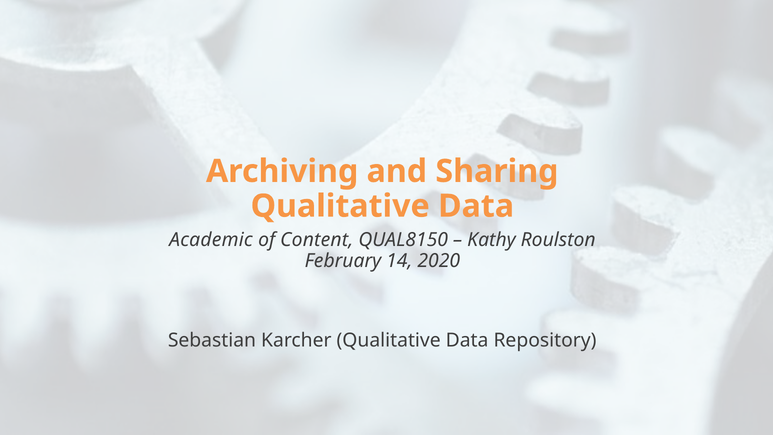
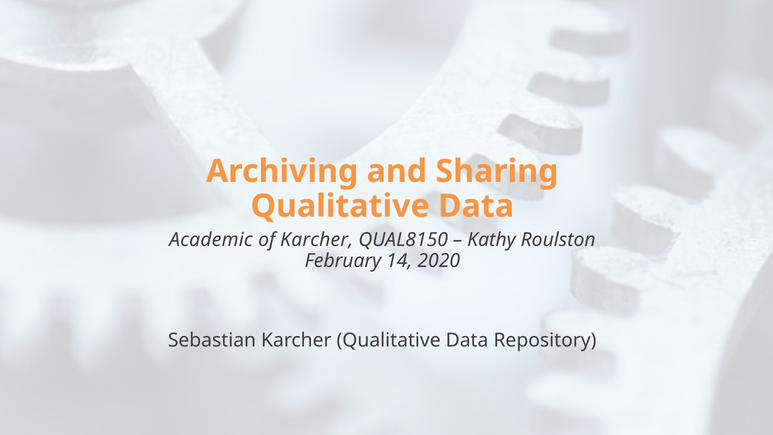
of Content: Content -> Karcher
